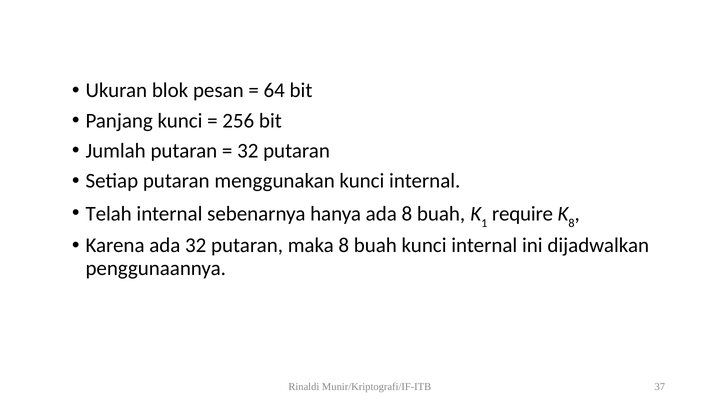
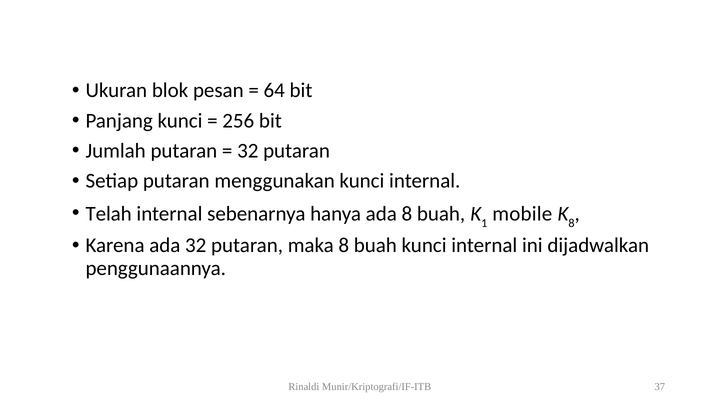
require: require -> mobile
